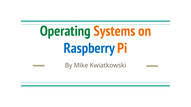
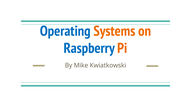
Operating colour: green -> blue
